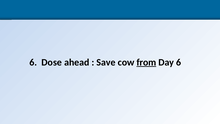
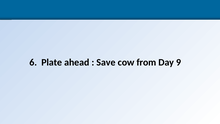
Dose: Dose -> Plate
from underline: present -> none
Day 6: 6 -> 9
